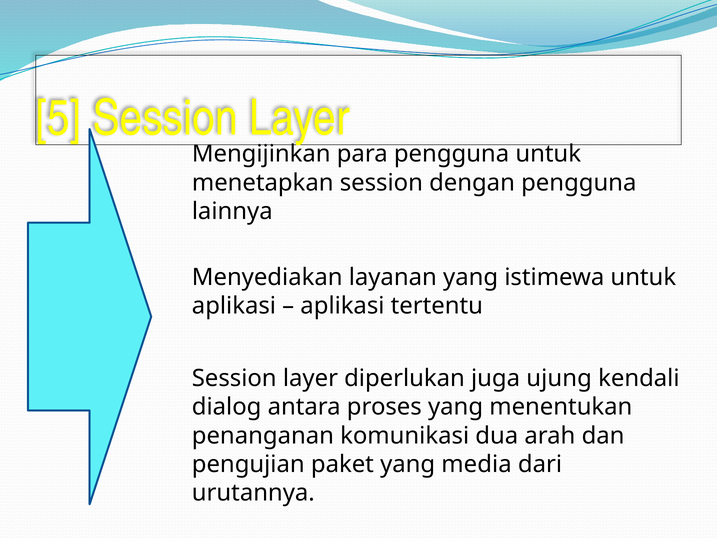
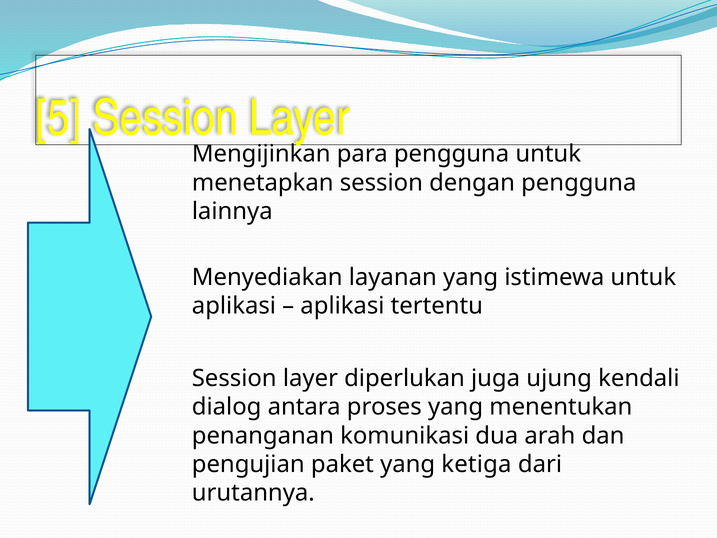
media: media -> ketiga
